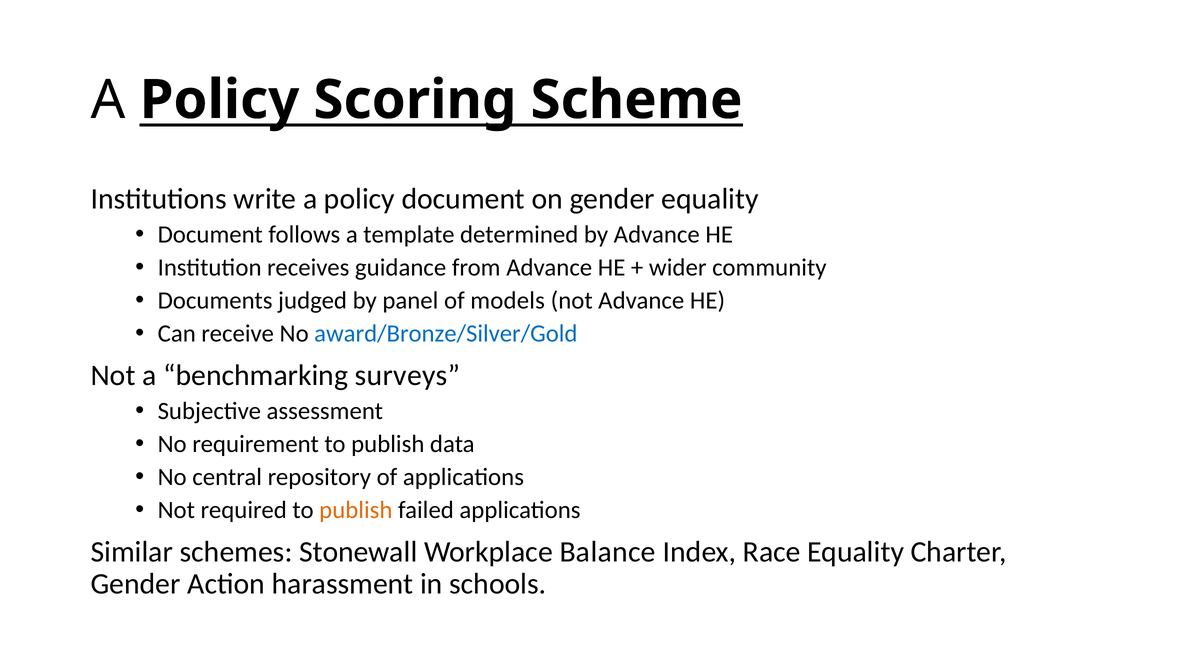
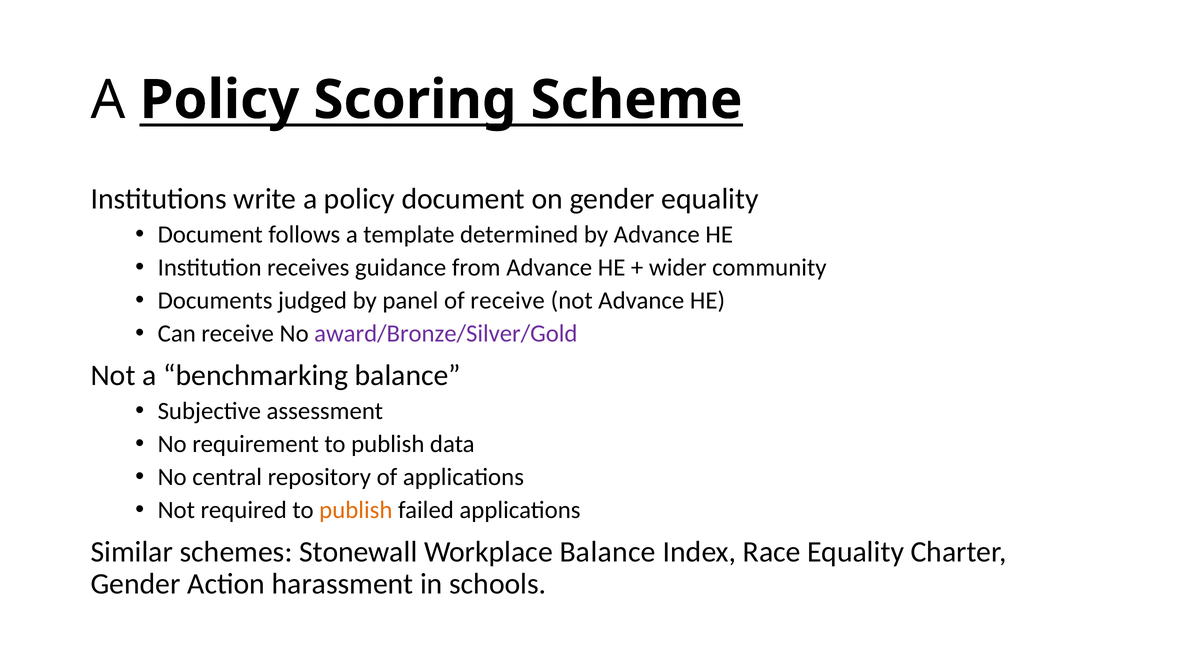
of models: models -> receive
award/Bronze/Silver/Gold colour: blue -> purple
benchmarking surveys: surveys -> balance
